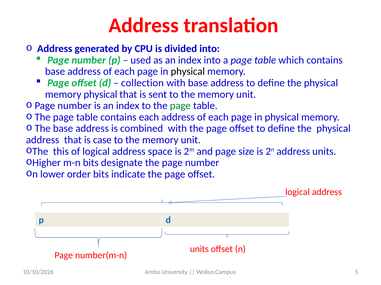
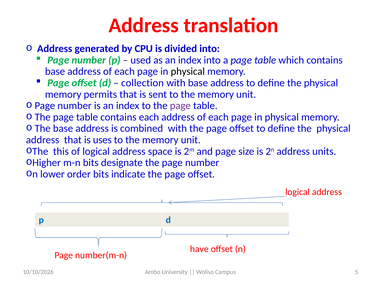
memory physical: physical -> permits
page at (180, 106) colour: green -> purple
case: case -> uses
units at (199, 250): units -> have
